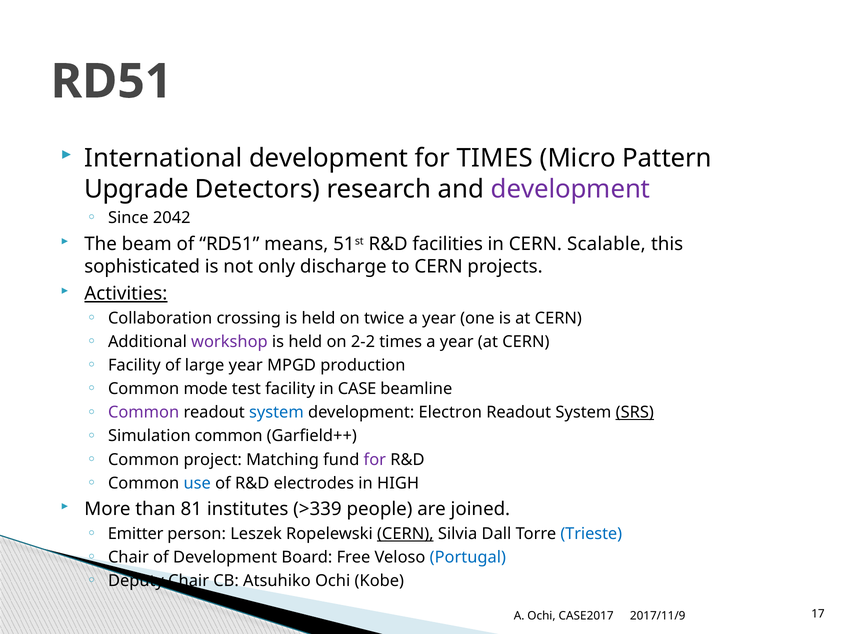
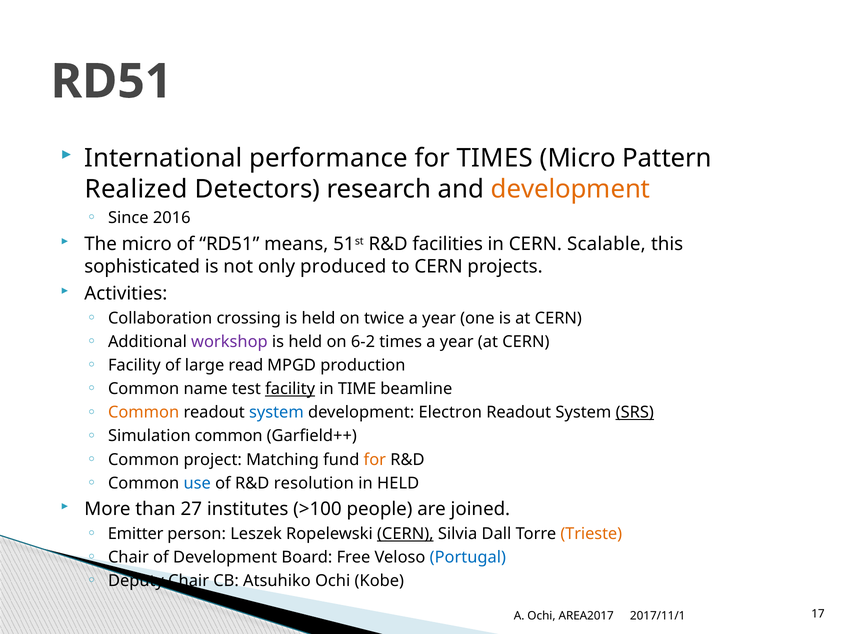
International development: development -> performance
Upgrade: Upgrade -> Realized
development at (570, 189) colour: purple -> orange
2042: 2042 -> 2016
The beam: beam -> micro
discharge: discharge -> produced
Activities underline: present -> none
2-2: 2-2 -> 6-2
large year: year -> read
mode: mode -> name
facility at (290, 389) underline: none -> present
CASE: CASE -> TIME
Common at (144, 412) colour: purple -> orange
for at (375, 459) colour: purple -> orange
electrodes: electrodes -> resolution
in HIGH: HIGH -> HELD
81: 81 -> 27
>339: >339 -> >100
Trieste colour: blue -> orange
CASE2017: CASE2017 -> AREA2017
2017/11/9: 2017/11/9 -> 2017/11/1
